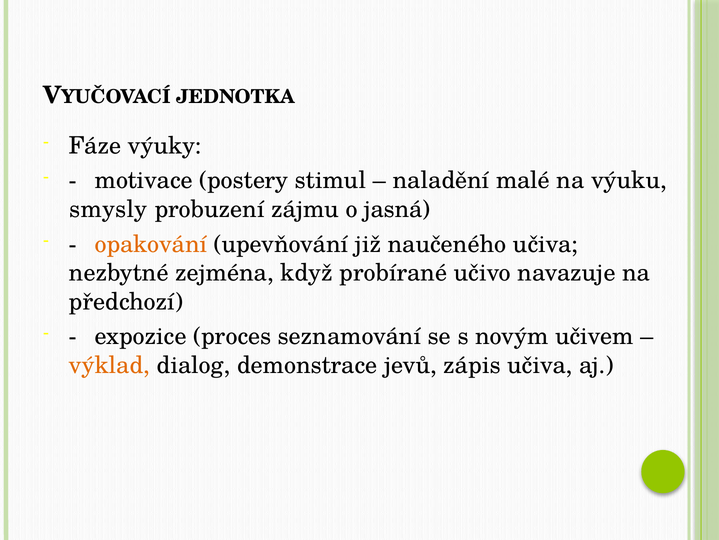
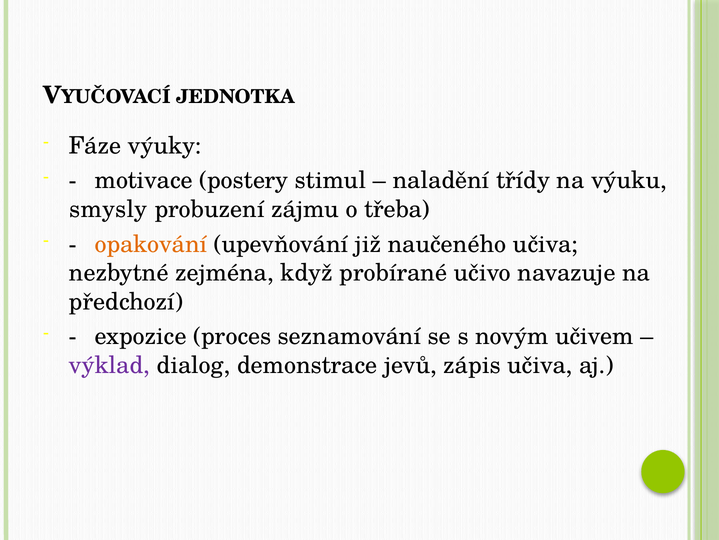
malé: malé -> třídy
jasná: jasná -> třeba
výklad colour: orange -> purple
